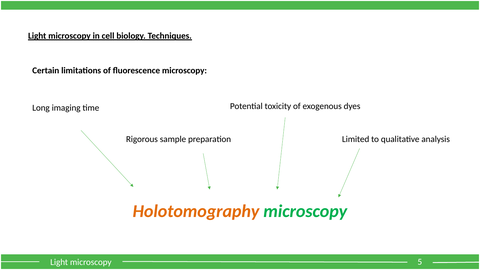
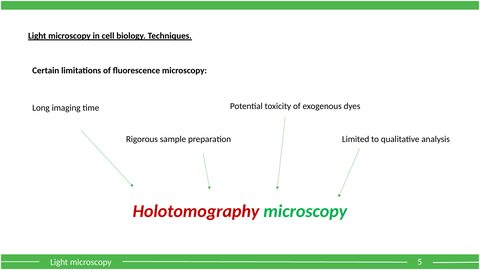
Holotomography colour: orange -> red
